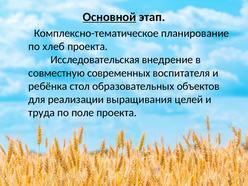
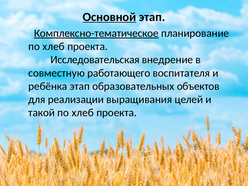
Комплексно-тематическое underline: none -> present
современных: современных -> работающего
ребёнка стол: стол -> этап
труда: труда -> такой
поле at (83, 113): поле -> хлеб
